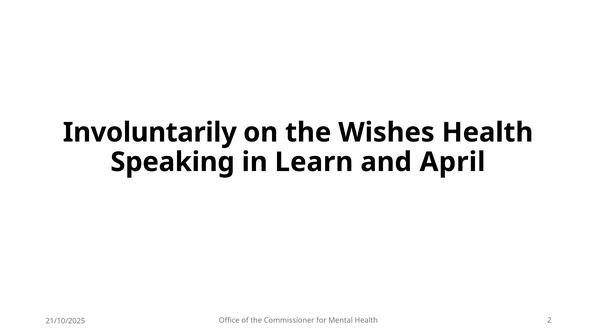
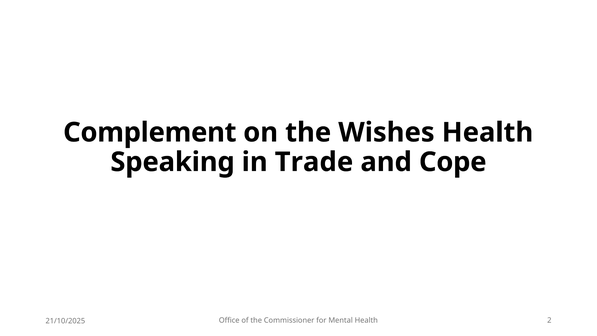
Involuntarily: Involuntarily -> Complement
Learn: Learn -> Trade
April: April -> Cope
